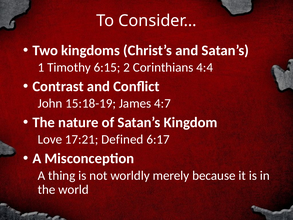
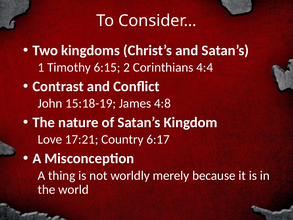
4:7: 4:7 -> 4:8
Defined: Defined -> Country
